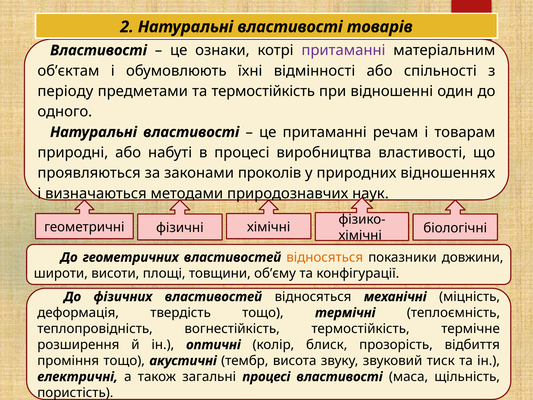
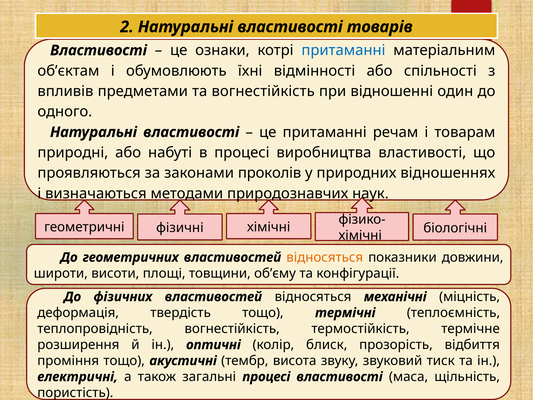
притаманні at (343, 50) colour: purple -> blue
періоду: періоду -> впливів
та термостійкість: термостійкість -> вогнестійкість
